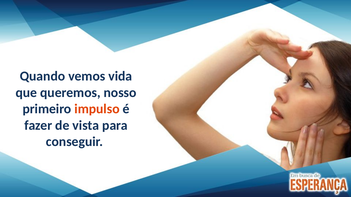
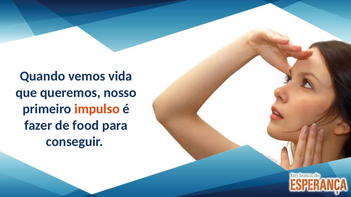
vista: vista -> food
